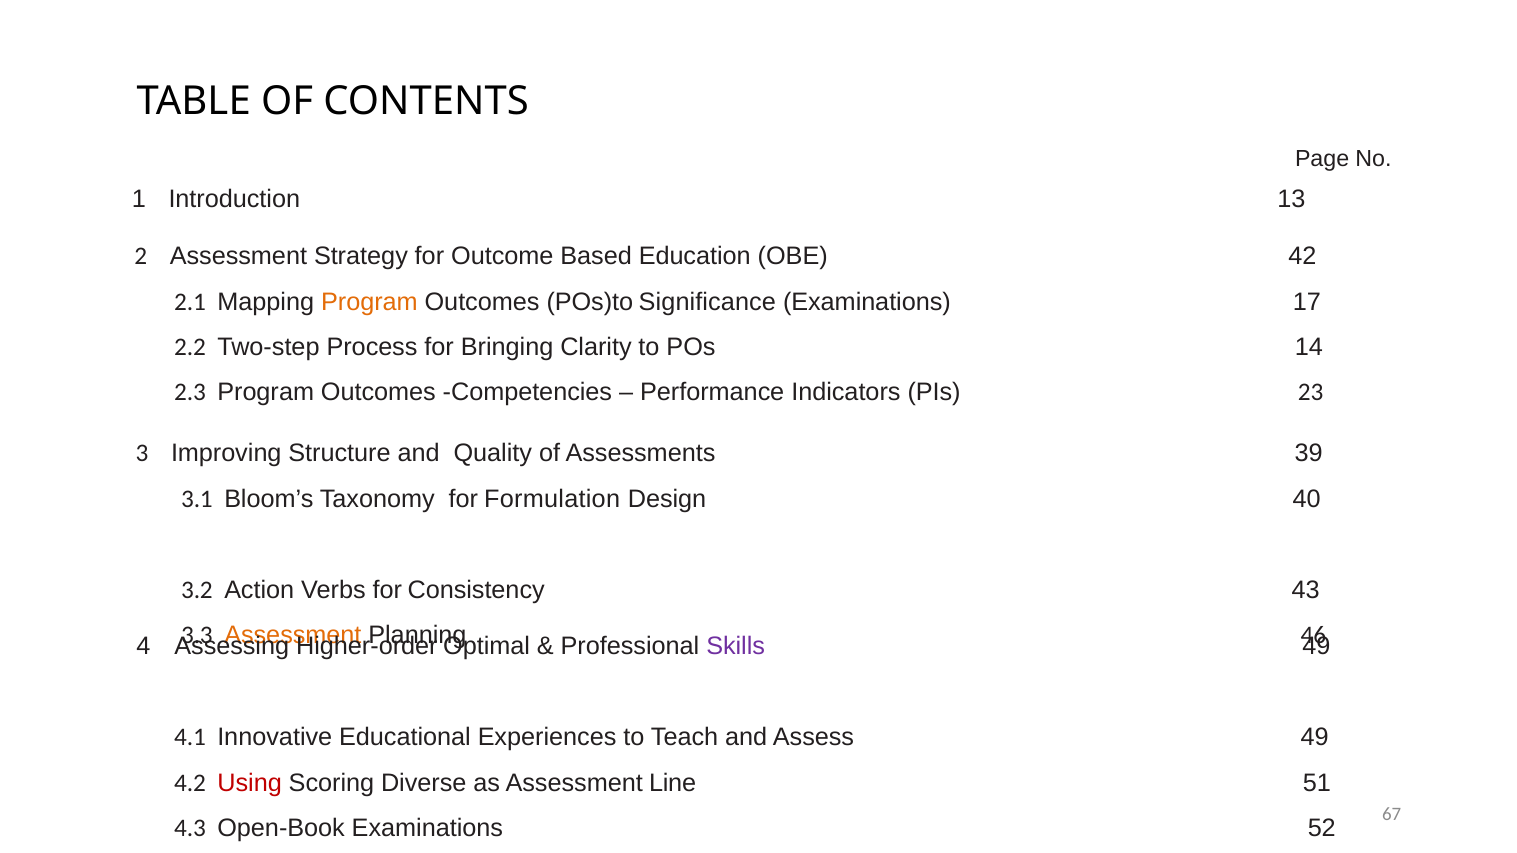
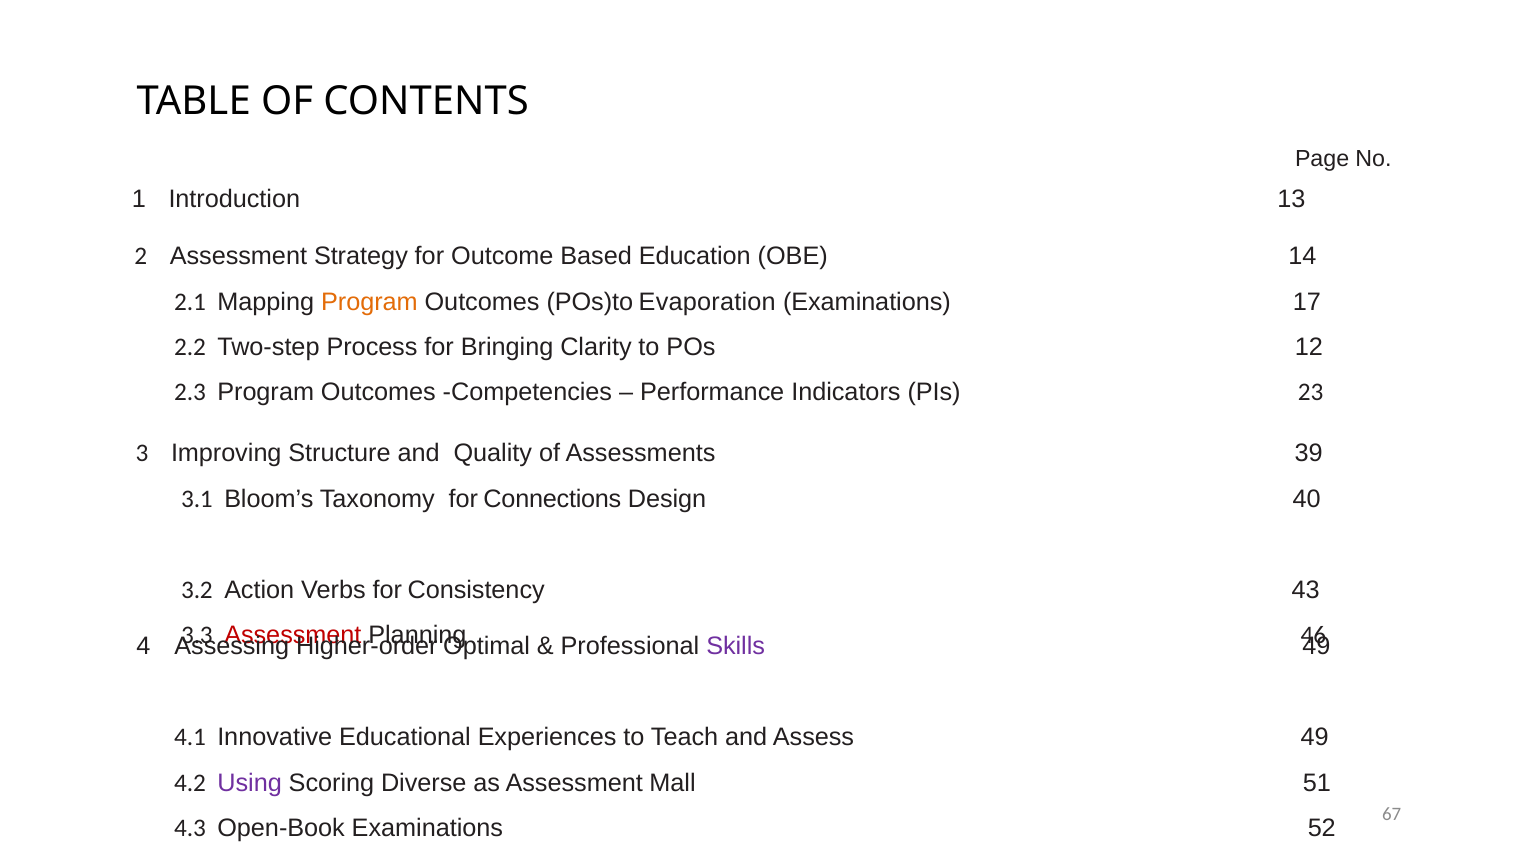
42: 42 -> 14
Significance: Significance -> Evaporation
14: 14 -> 12
Formulation: Formulation -> Connections
Assessment at (293, 635) colour: orange -> red
Using colour: red -> purple
Line: Line -> Mall
